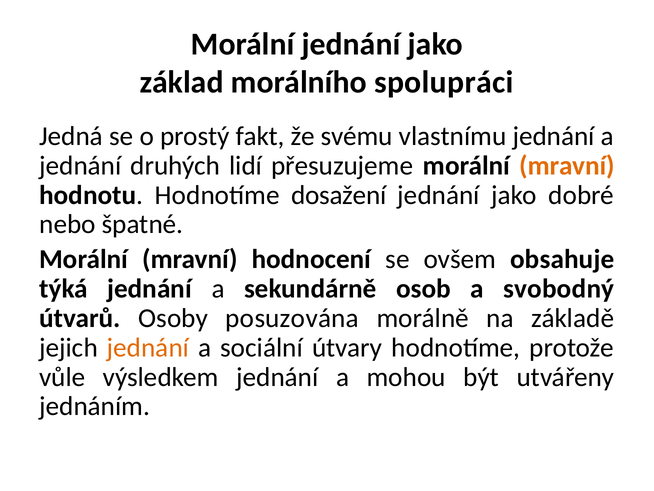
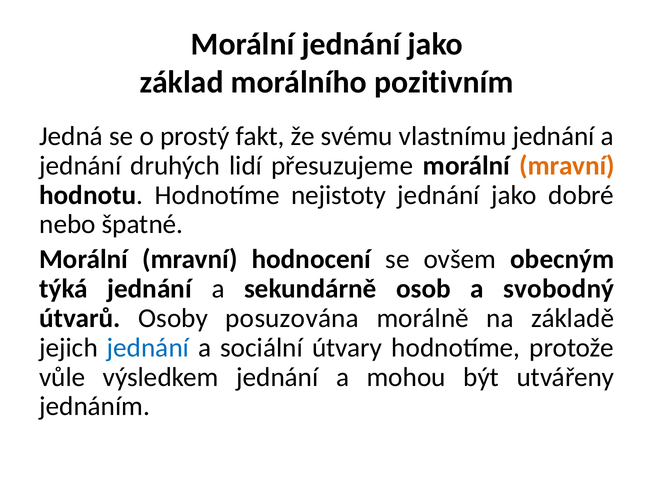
spolupráci: spolupráci -> pozitivním
dosažení: dosažení -> nejistoty
obsahuje: obsahuje -> obecným
jednání at (148, 347) colour: orange -> blue
